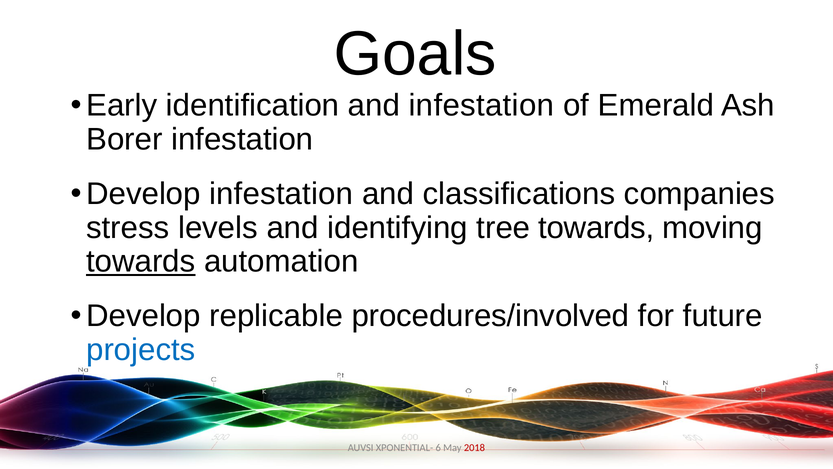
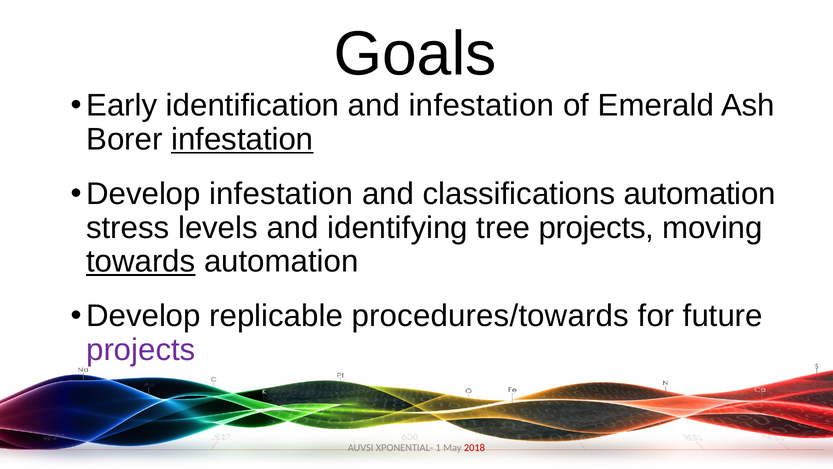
infestation at (242, 139) underline: none -> present
classifications companies: companies -> automation
tree towards: towards -> projects
procedures/involved: procedures/involved -> procedures/towards
projects at (141, 350) colour: blue -> purple
6: 6 -> 1
